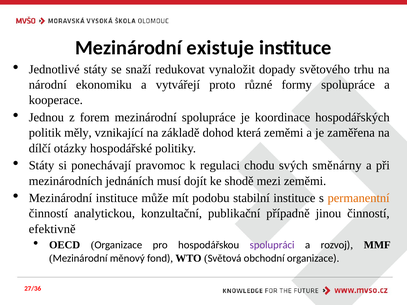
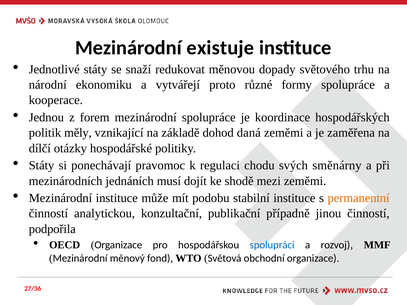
vynaložit: vynaložit -> měnovou
která: která -> daná
efektivně: efektivně -> podpořila
spolupráci colour: purple -> blue
